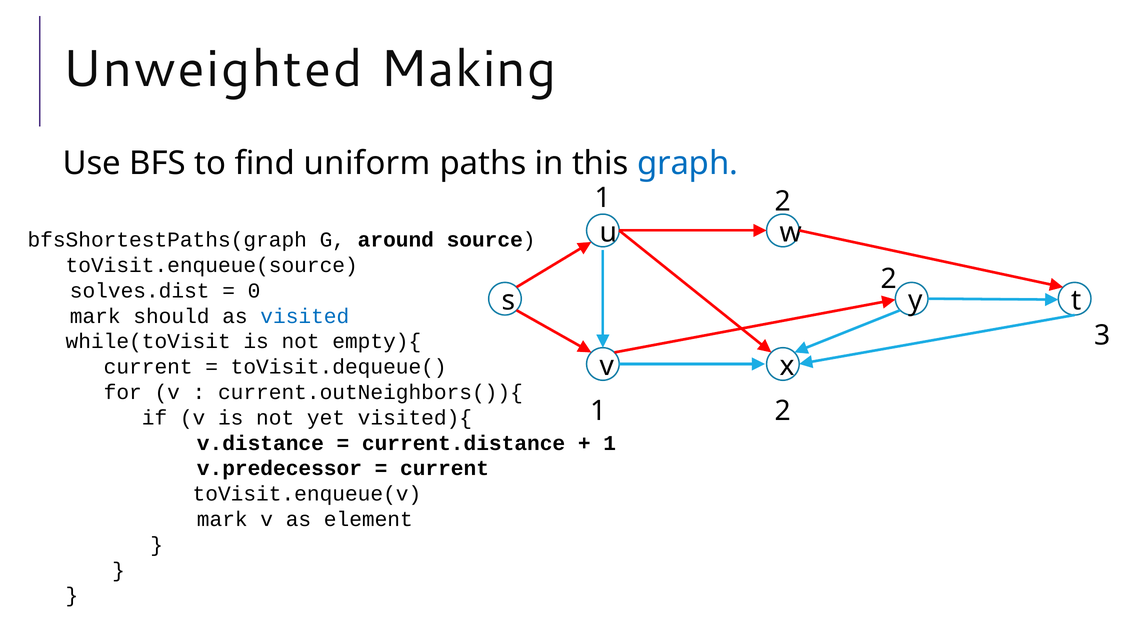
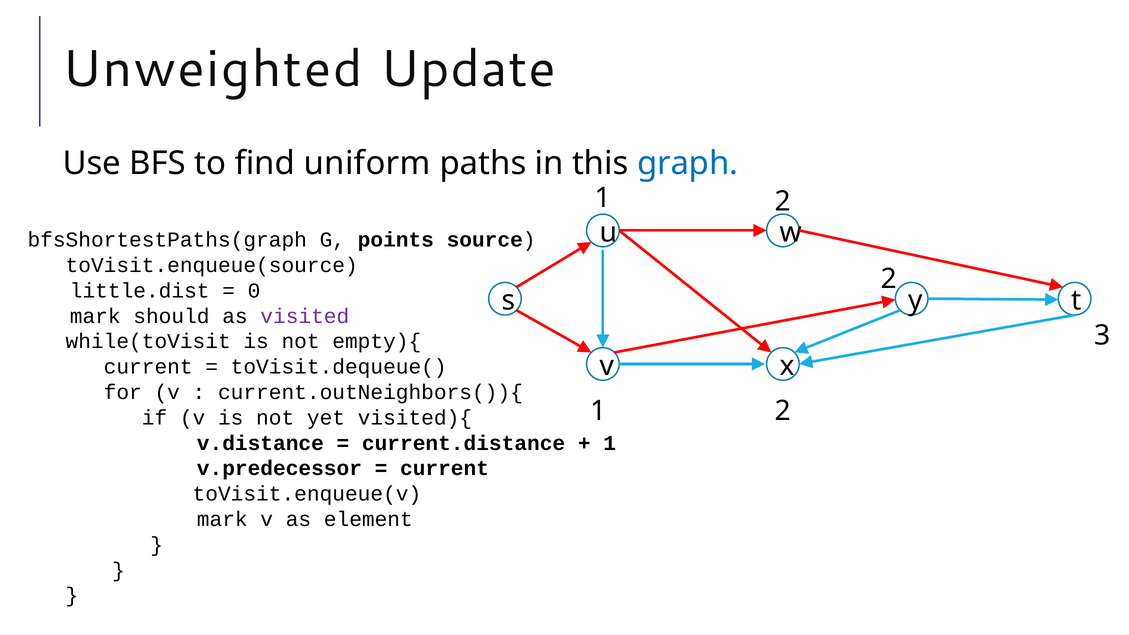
Making: Making -> Update
around: around -> points
solves.dist: solves.dist -> little.dist
visited colour: blue -> purple
